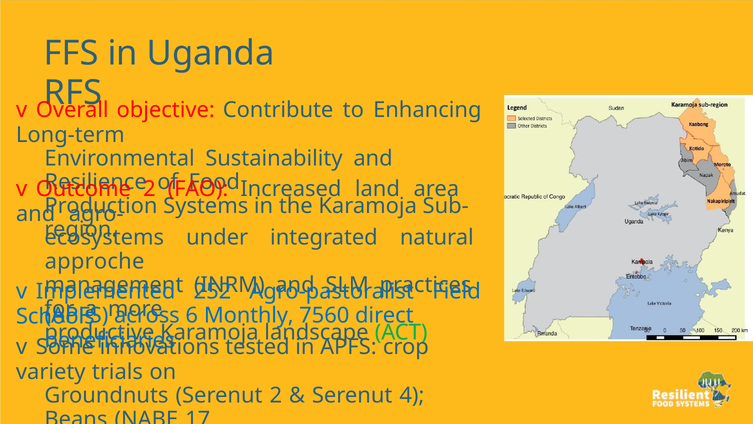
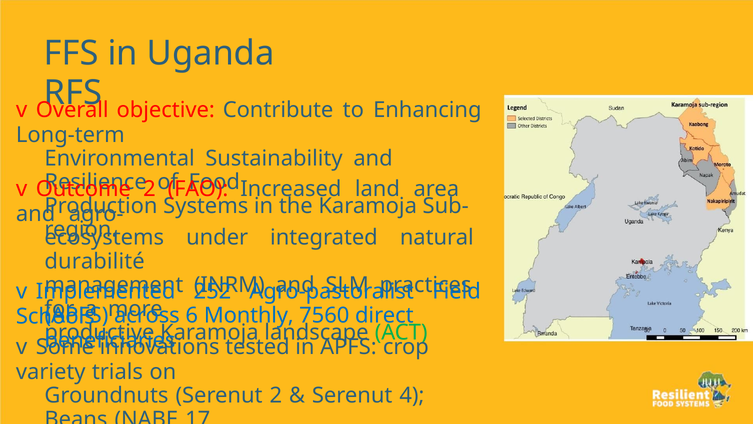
approche: approche -> durabilité
